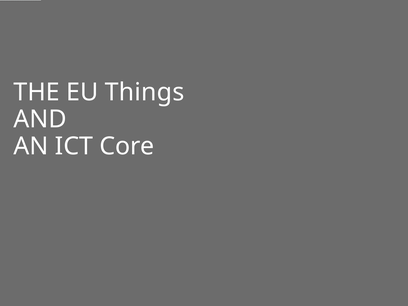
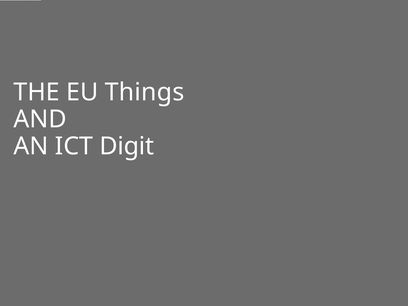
Core: Core -> Digit
